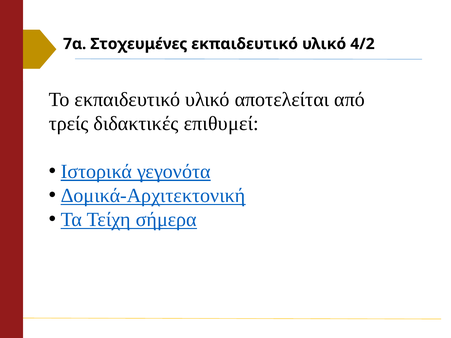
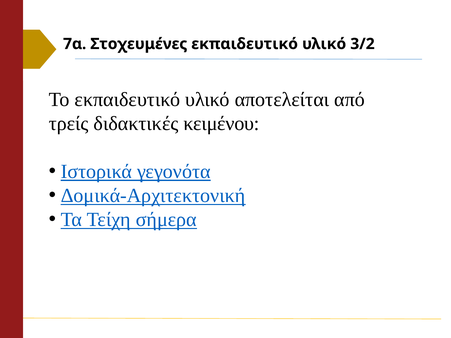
4/2: 4/2 -> 3/2
επιθυμεί: επιθυμεί -> κειμένου
